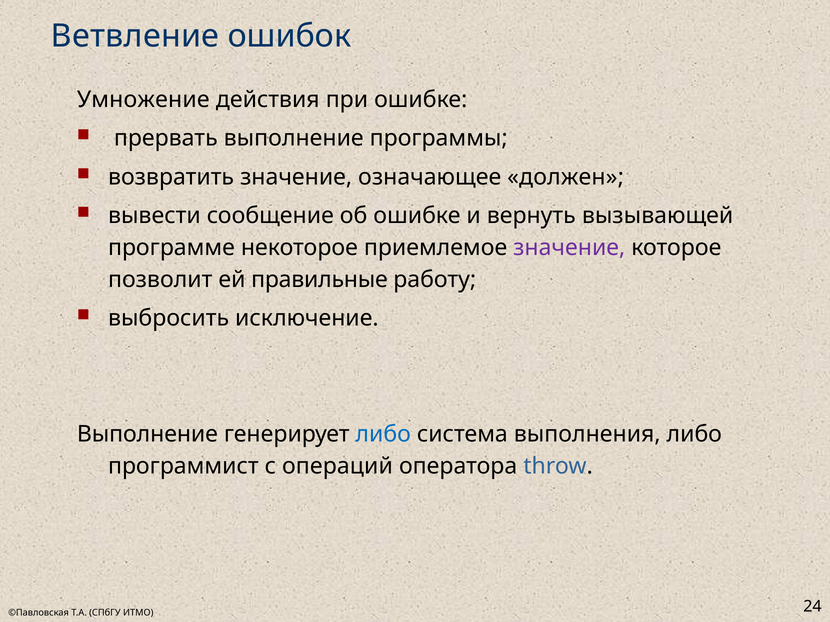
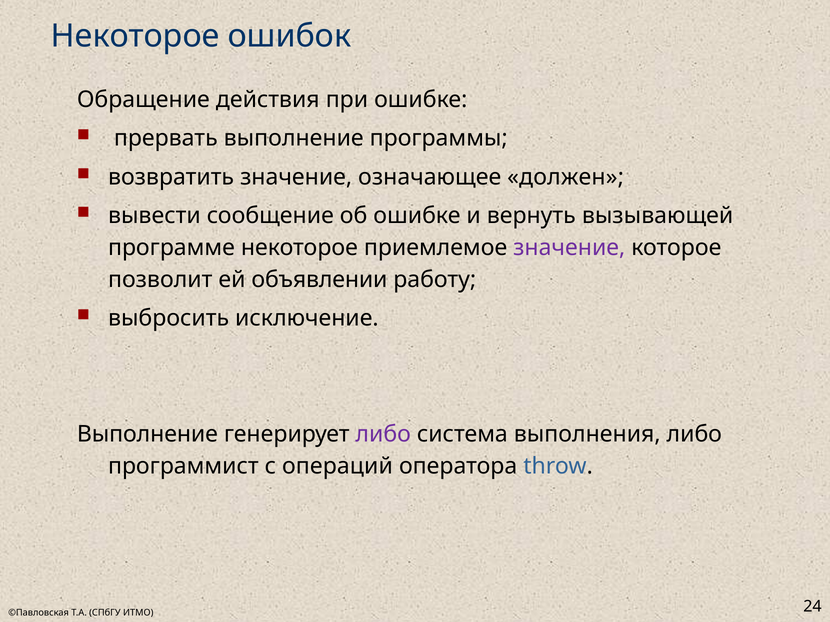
Ветвление at (135, 36): Ветвление -> Некоторое
Умножение: Умножение -> Обращение
правильные: правильные -> объявлении
либо at (383, 435) colour: blue -> purple
